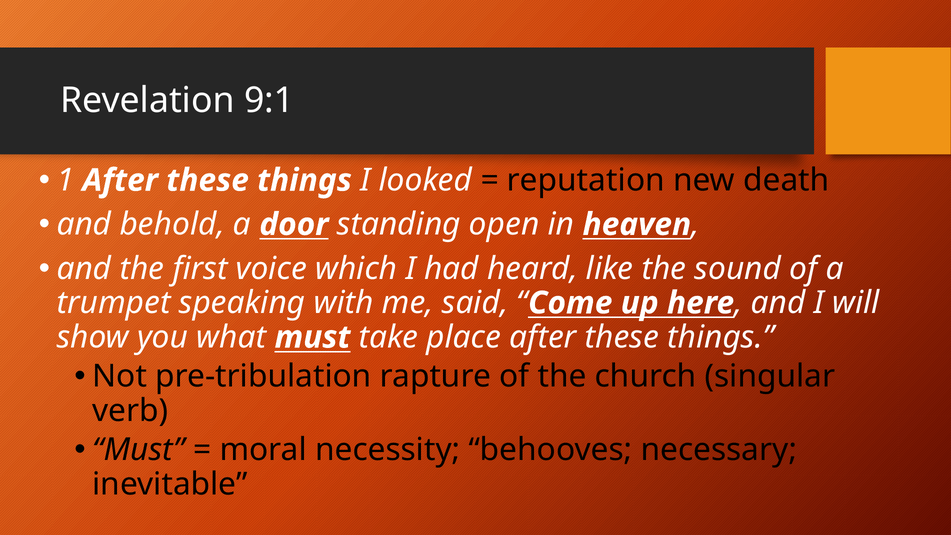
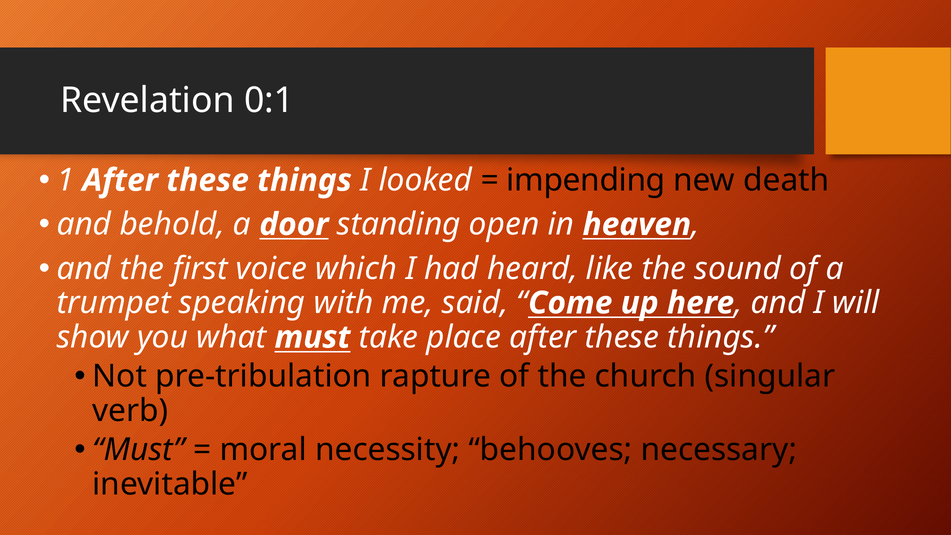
9:1: 9:1 -> 0:1
reputation: reputation -> impending
